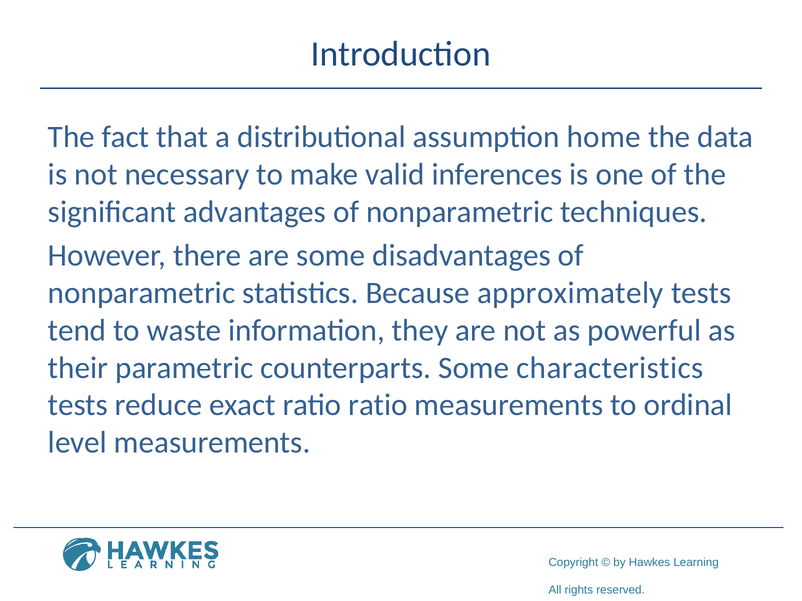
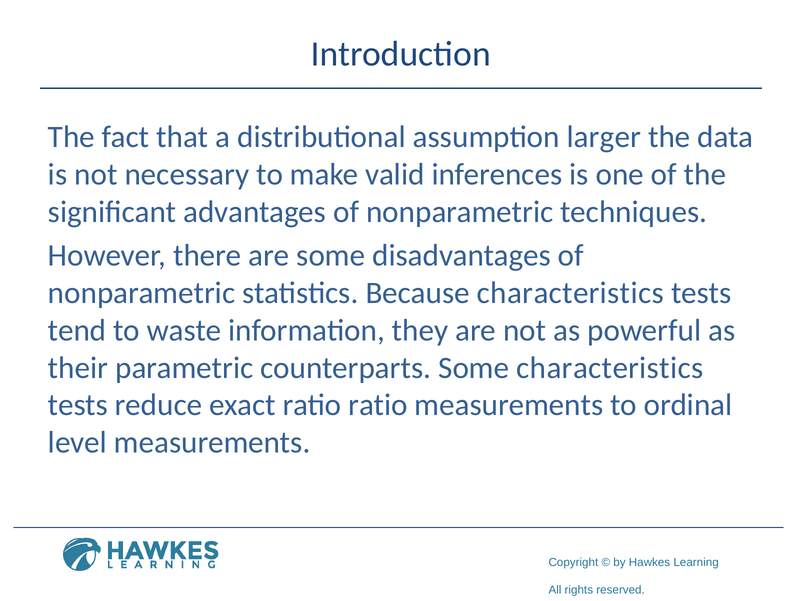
home: home -> larger
Because approximately: approximately -> characteristics
